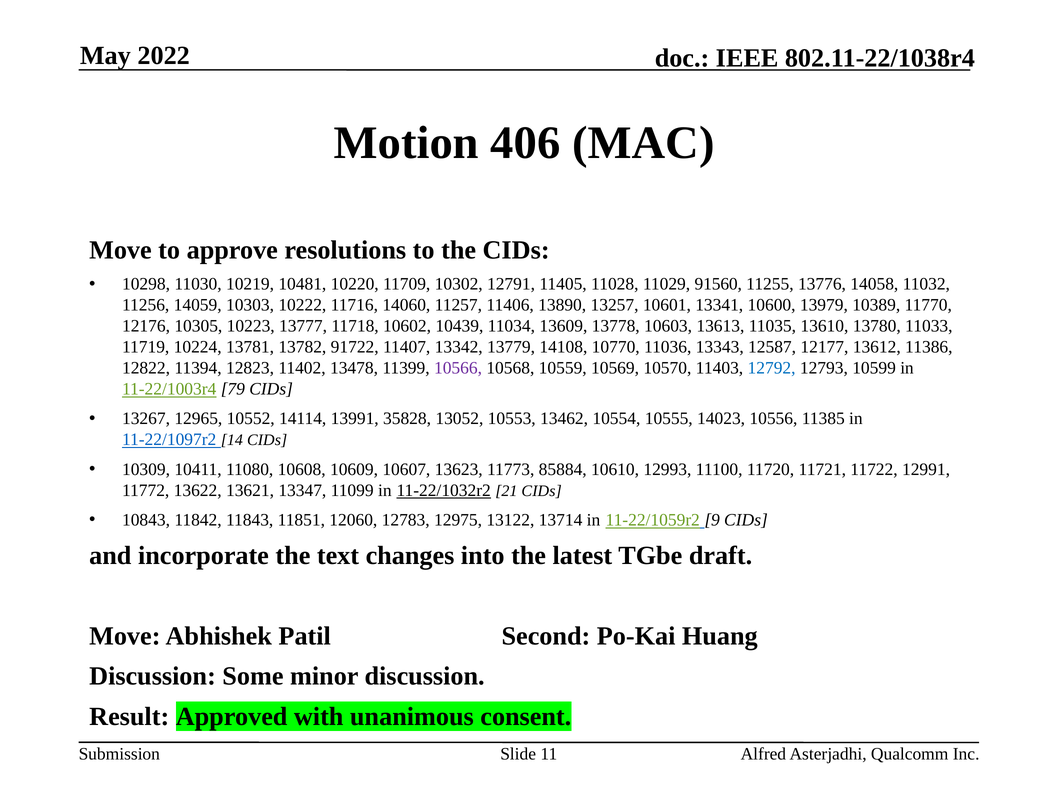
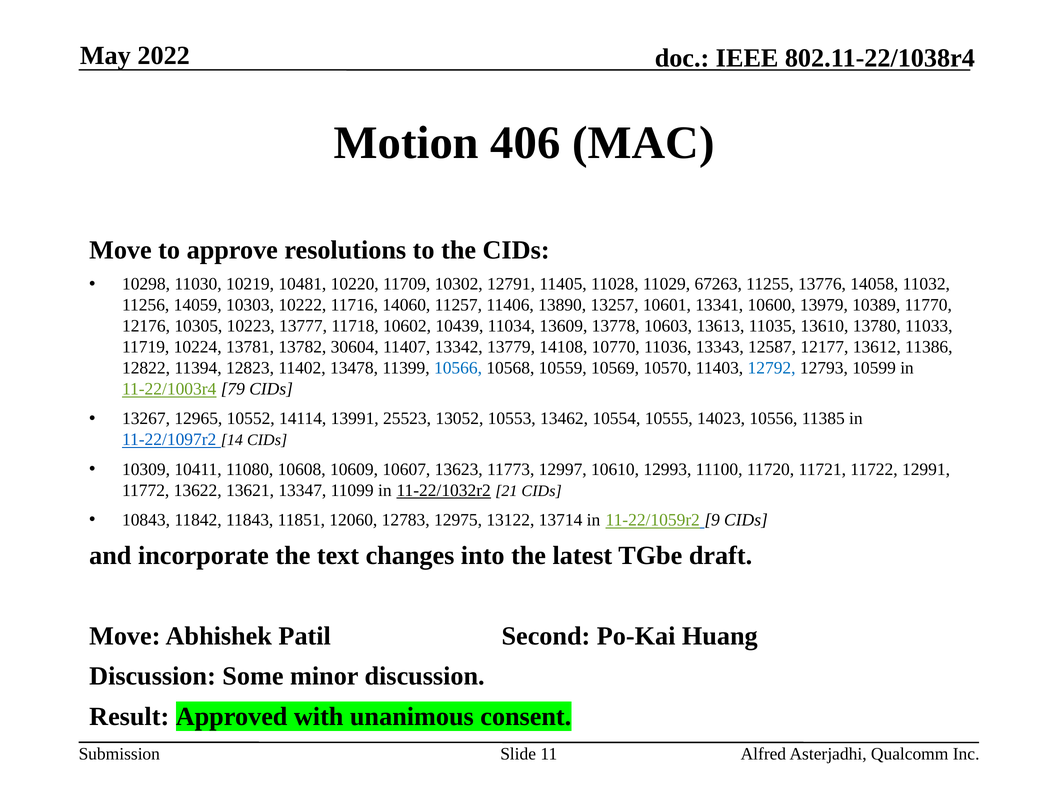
91560: 91560 -> 67263
91722: 91722 -> 30604
10566 colour: purple -> blue
35828: 35828 -> 25523
85884: 85884 -> 12997
